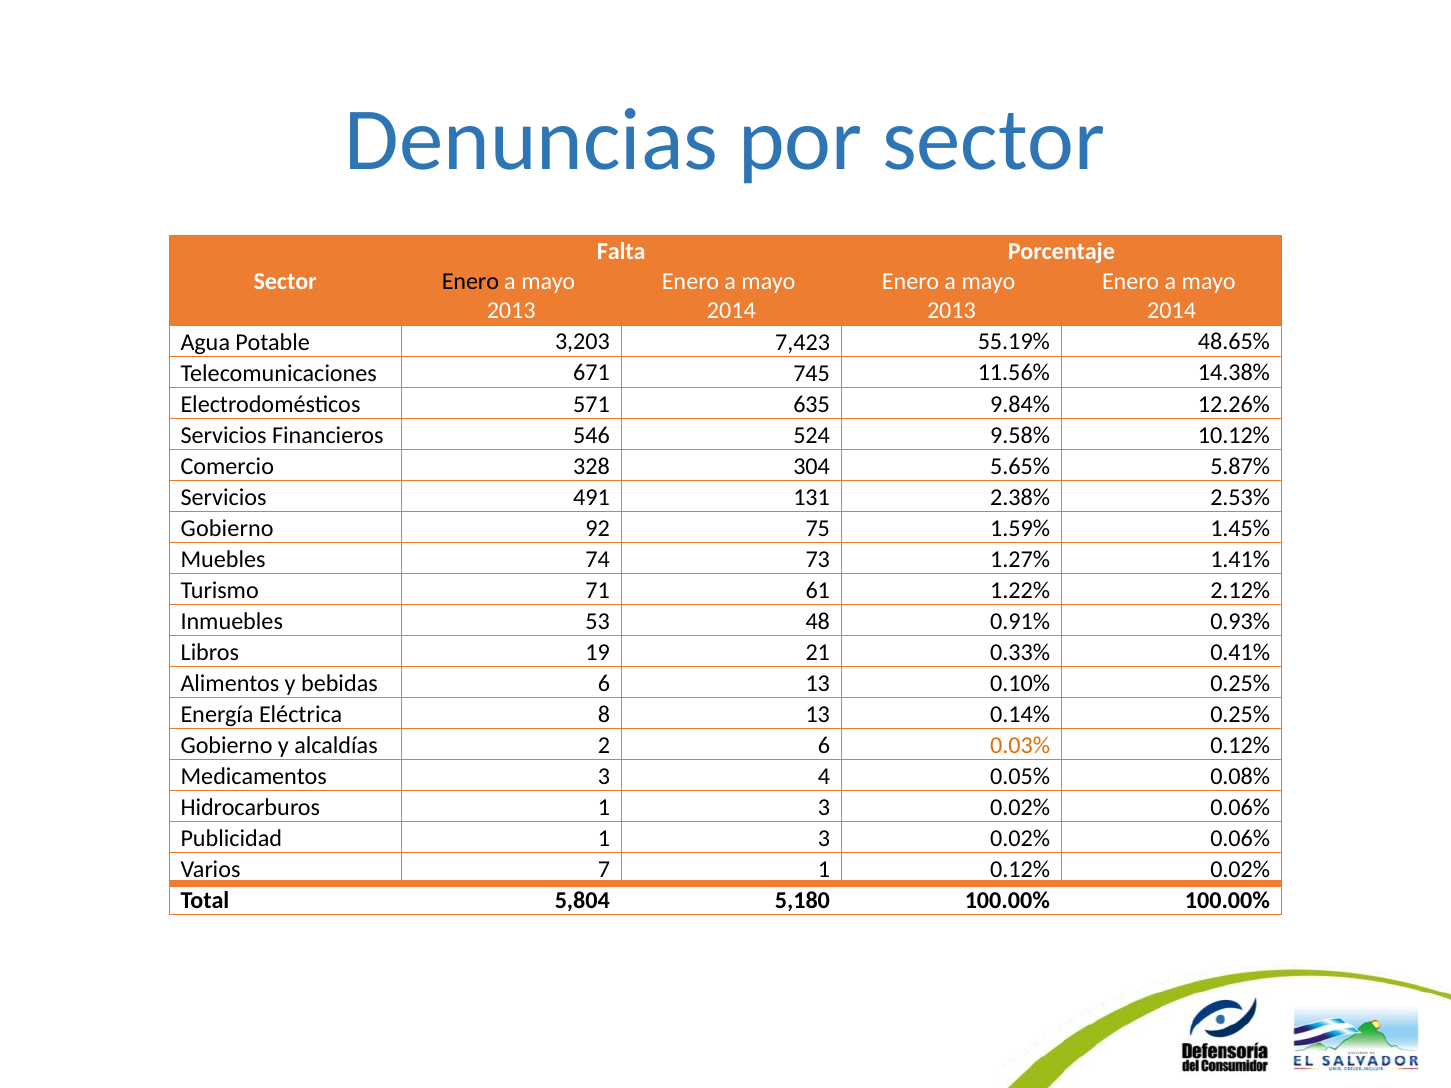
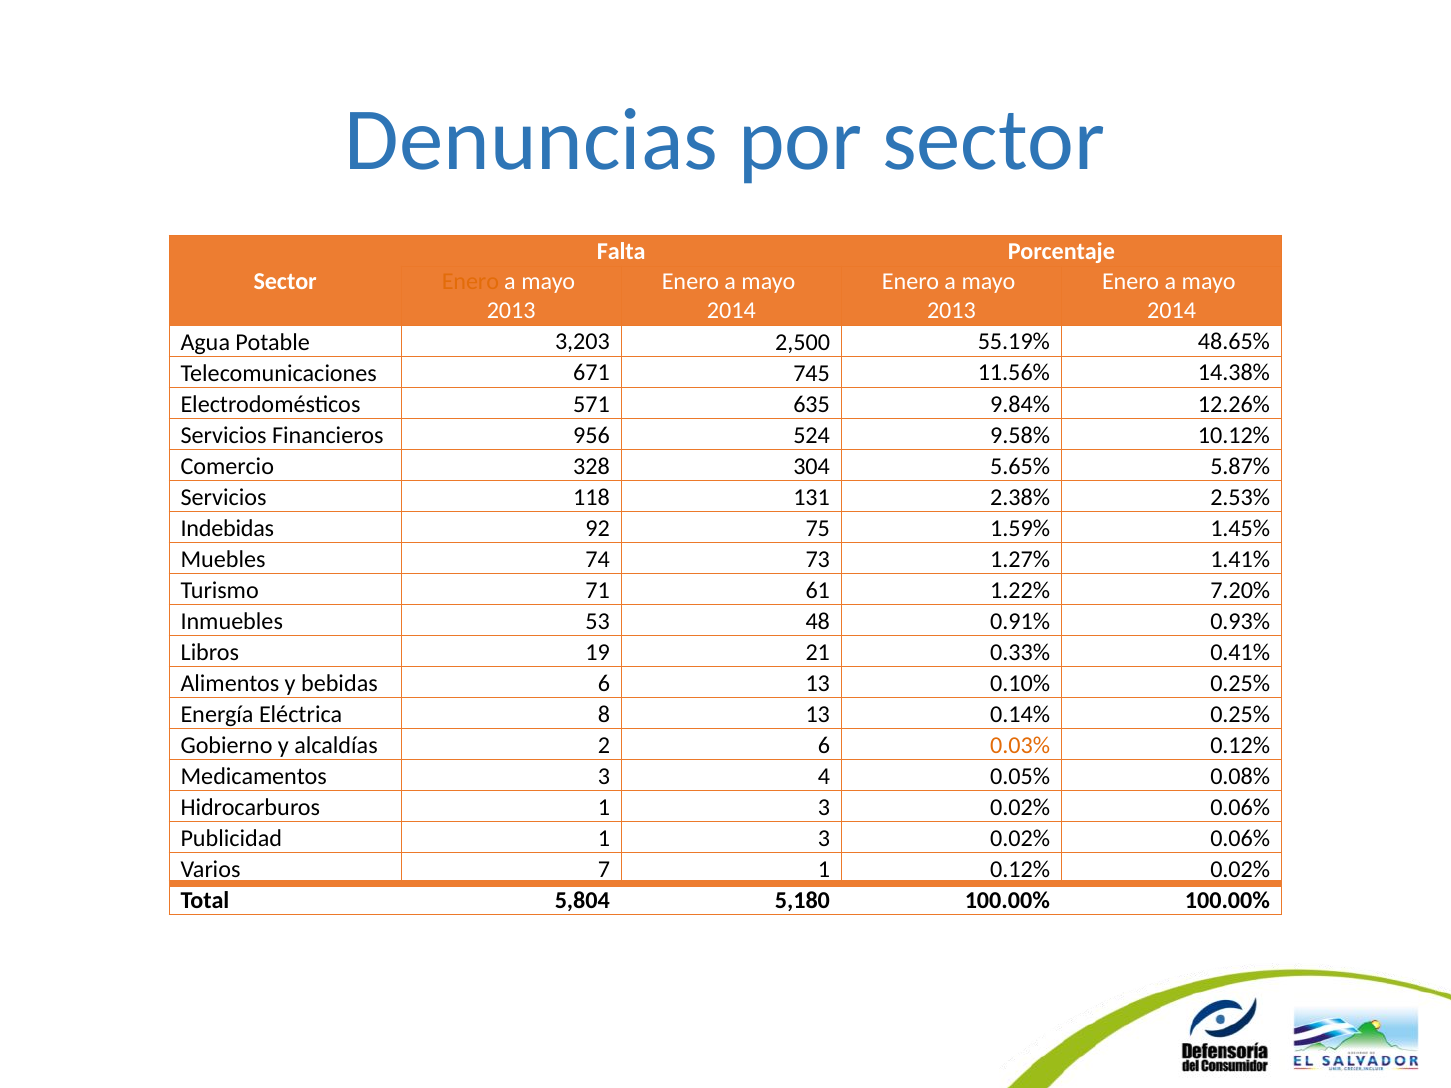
Enero at (470, 282) colour: black -> orange
7,423: 7,423 -> 2,500
546: 546 -> 956
491: 491 -> 118
Gobierno at (227, 528): Gobierno -> Indebidas
2.12%: 2.12% -> 7.20%
